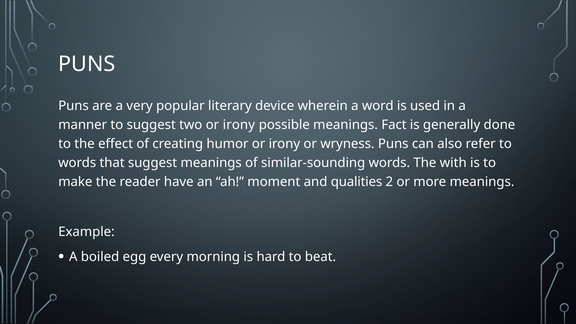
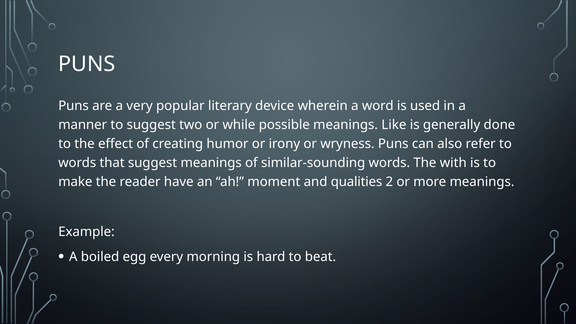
two or irony: irony -> while
Fact: Fact -> Like
